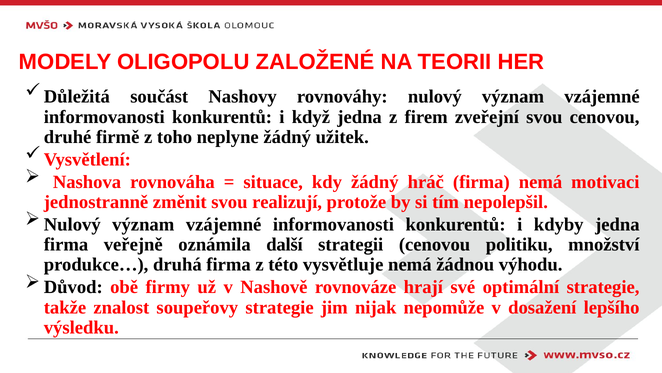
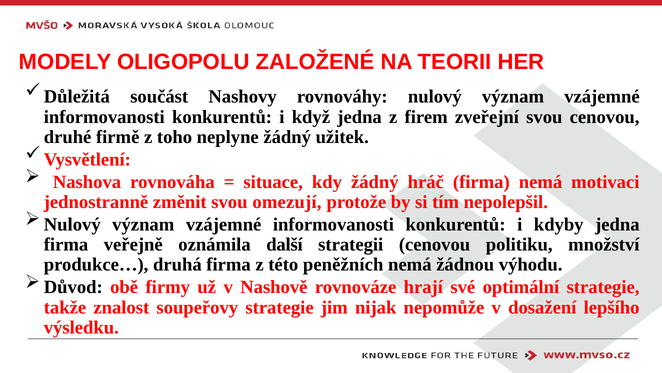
realizují: realizují -> omezují
vysvětluje: vysvětluje -> peněžních
